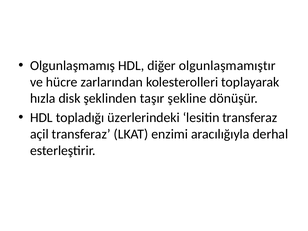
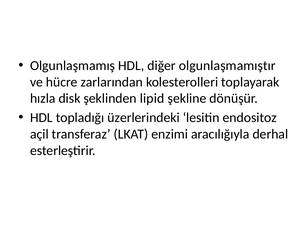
taşır: taşır -> lipid
lesitin transferaz: transferaz -> endositoz
